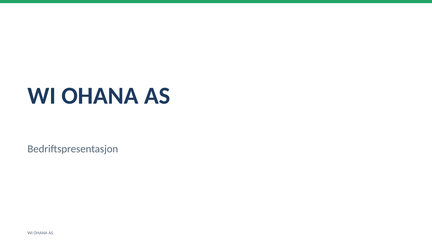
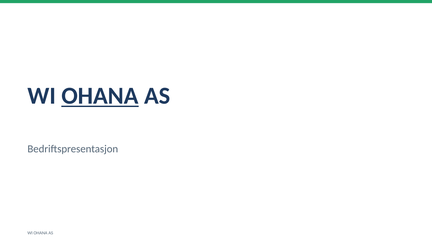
OHANA at (100, 96) underline: none -> present
